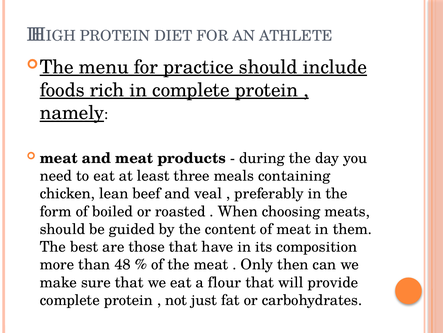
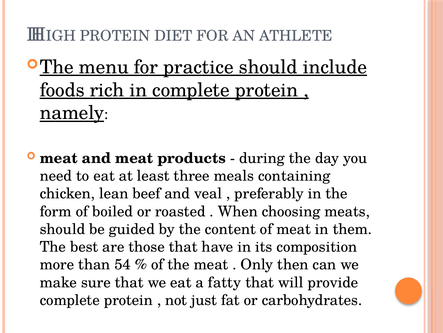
48: 48 -> 54
flour: flour -> fatty
